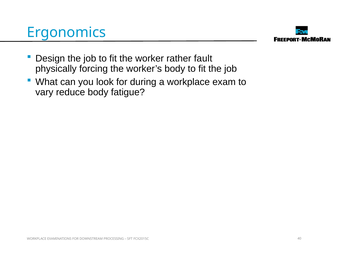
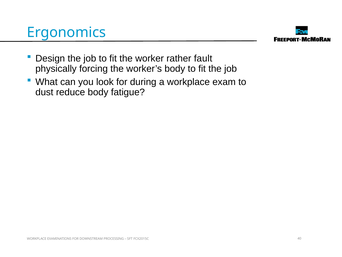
vary: vary -> dust
